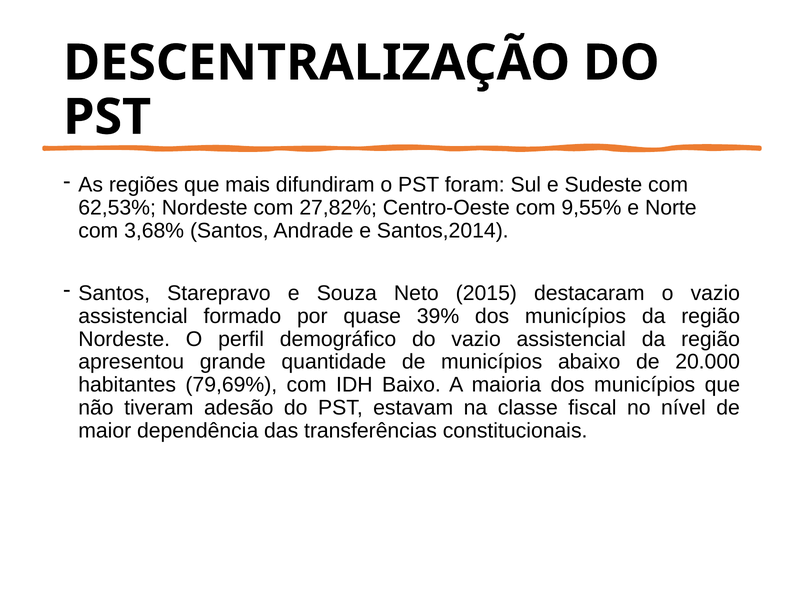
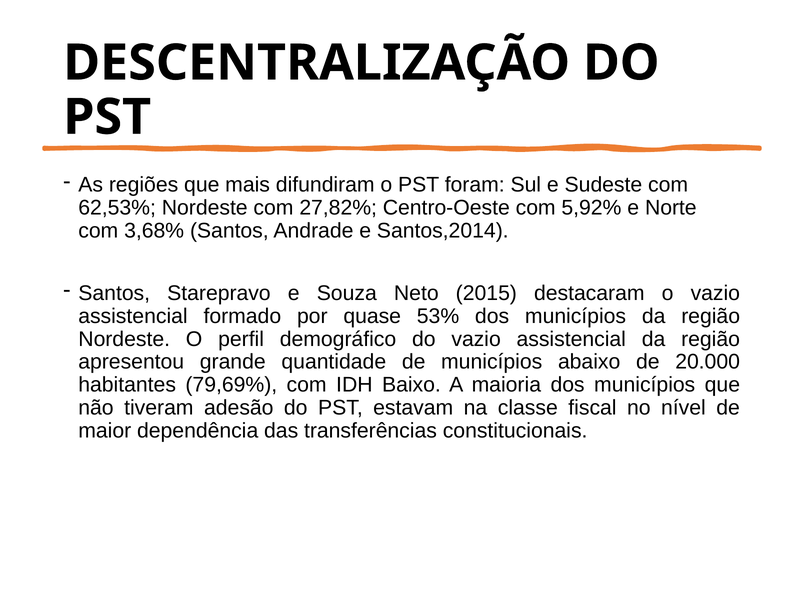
9,55%: 9,55% -> 5,92%
39%: 39% -> 53%
